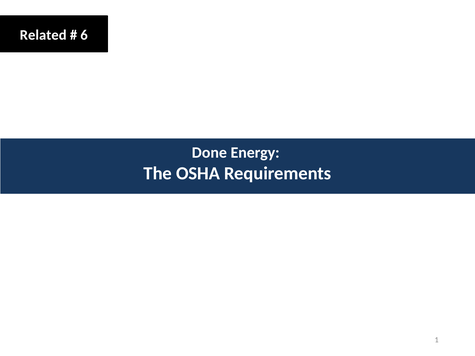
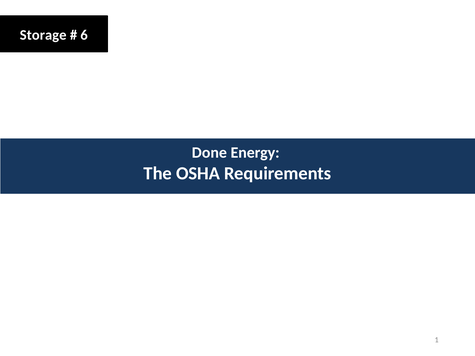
Related: Related -> Storage
